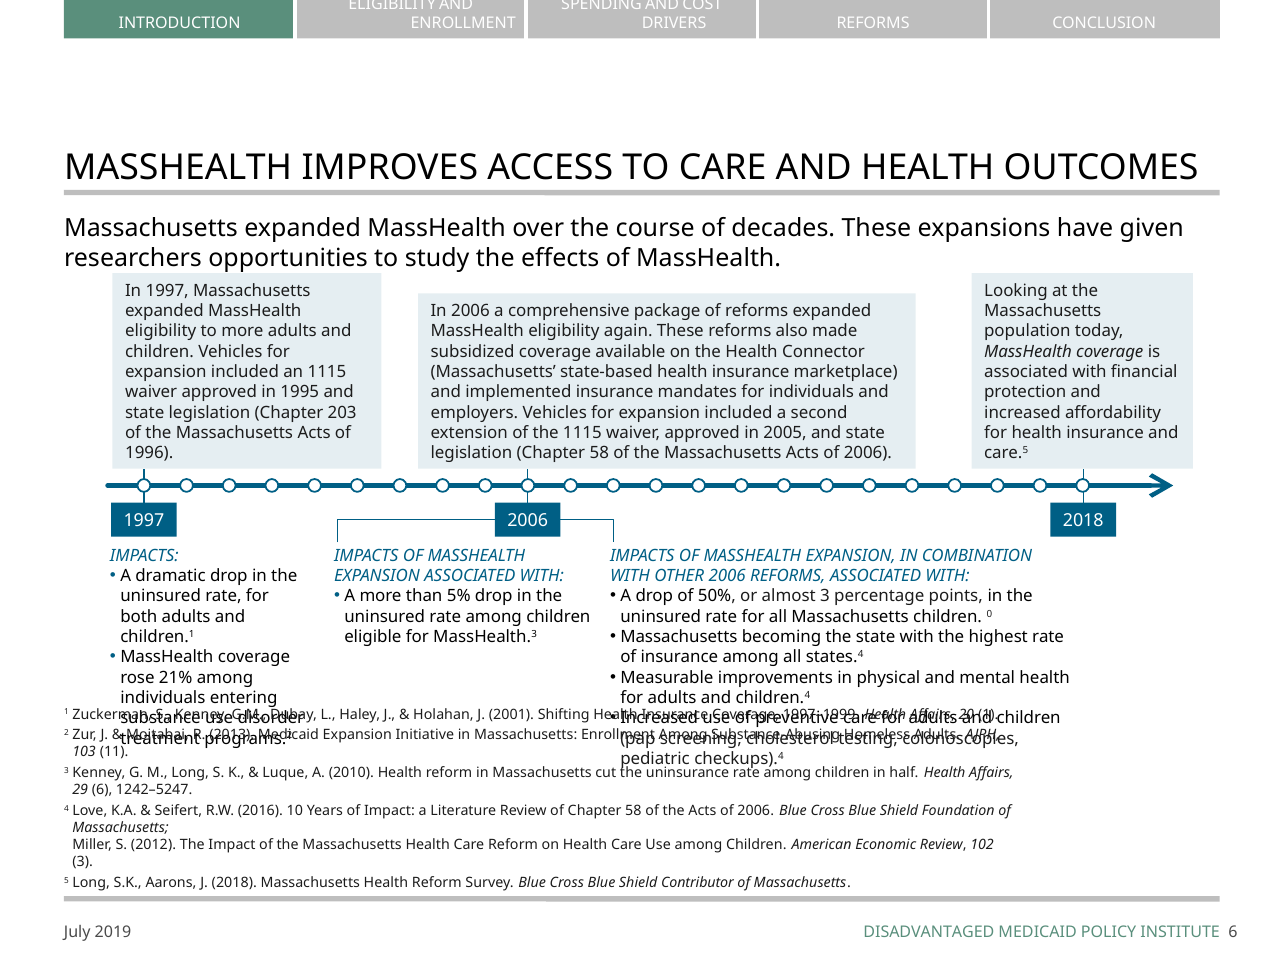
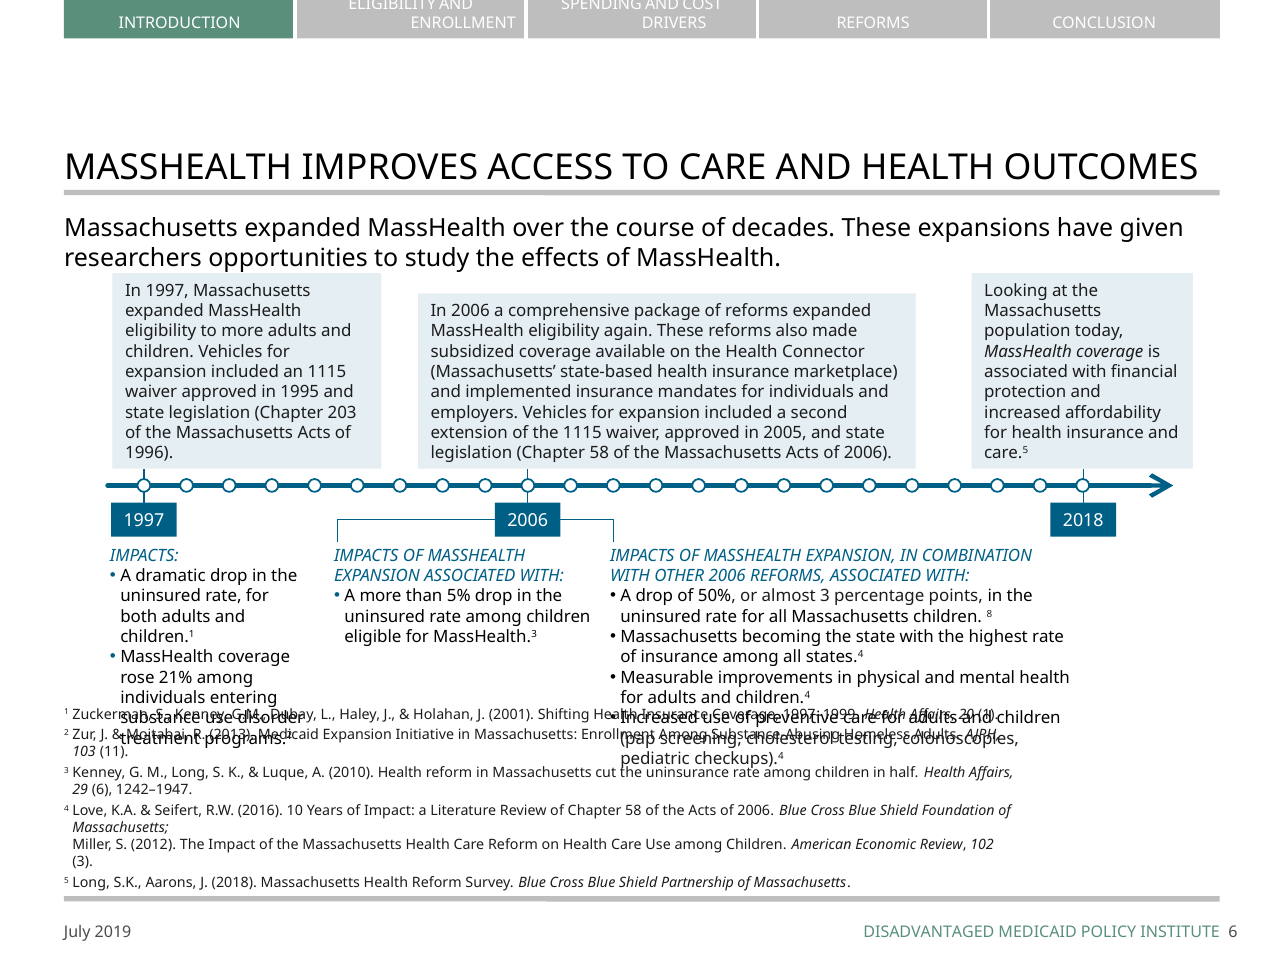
0: 0 -> 8
1242–5247: 1242–5247 -> 1242–1947
Contributor: Contributor -> Partnership
